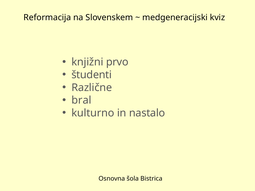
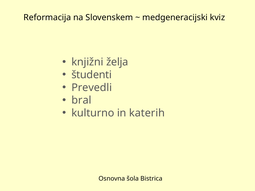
prvo: prvo -> želja
Različne: Različne -> Prevedli
nastalo: nastalo -> katerih
